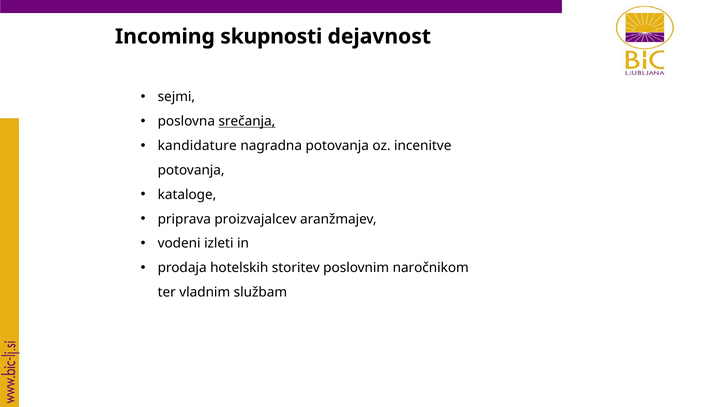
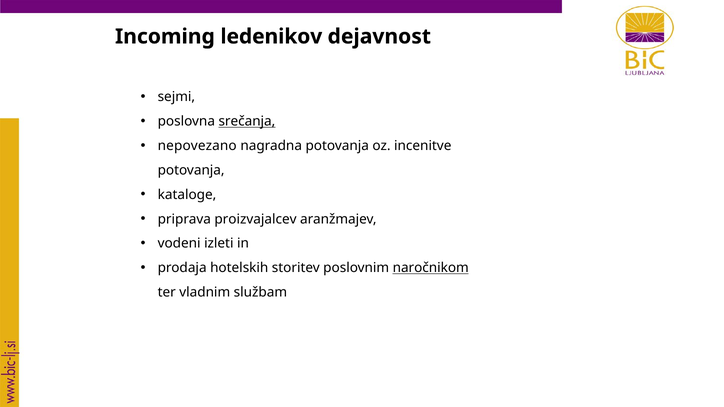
skupnosti: skupnosti -> ledenikov
kandidature: kandidature -> nepovezano
naročnikom underline: none -> present
